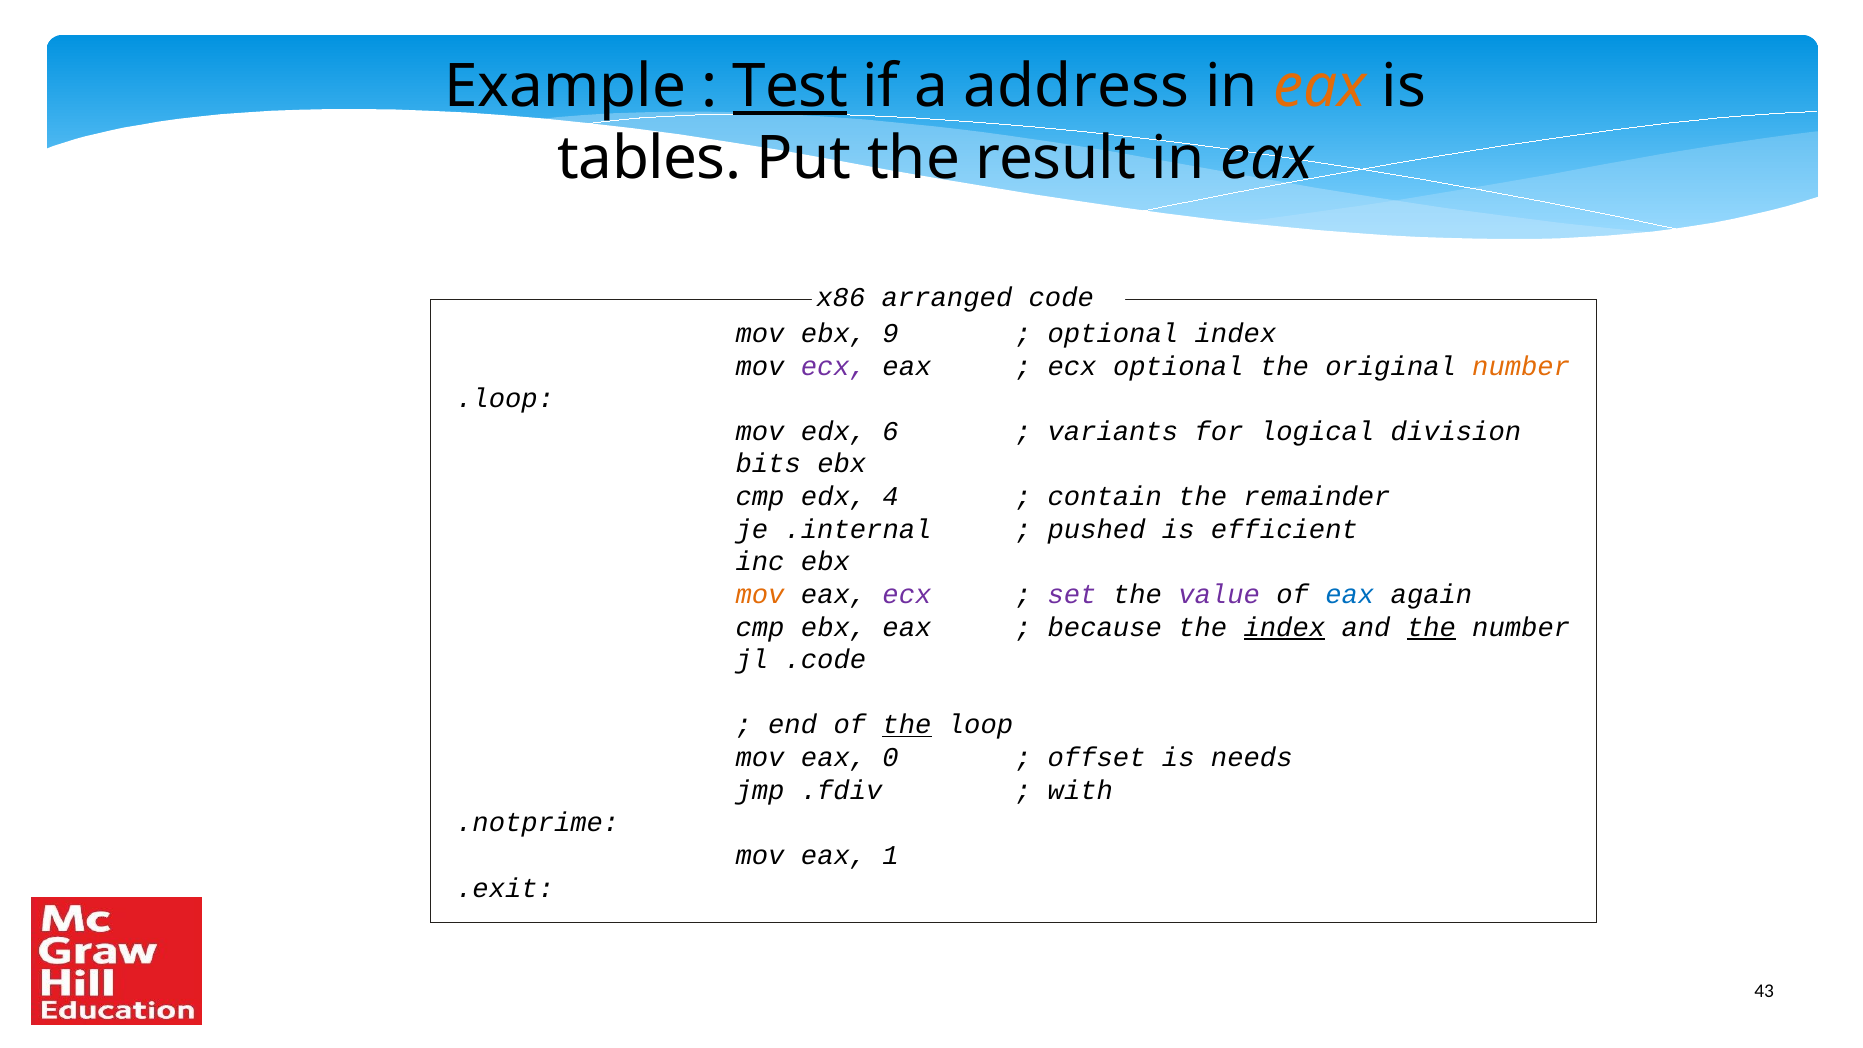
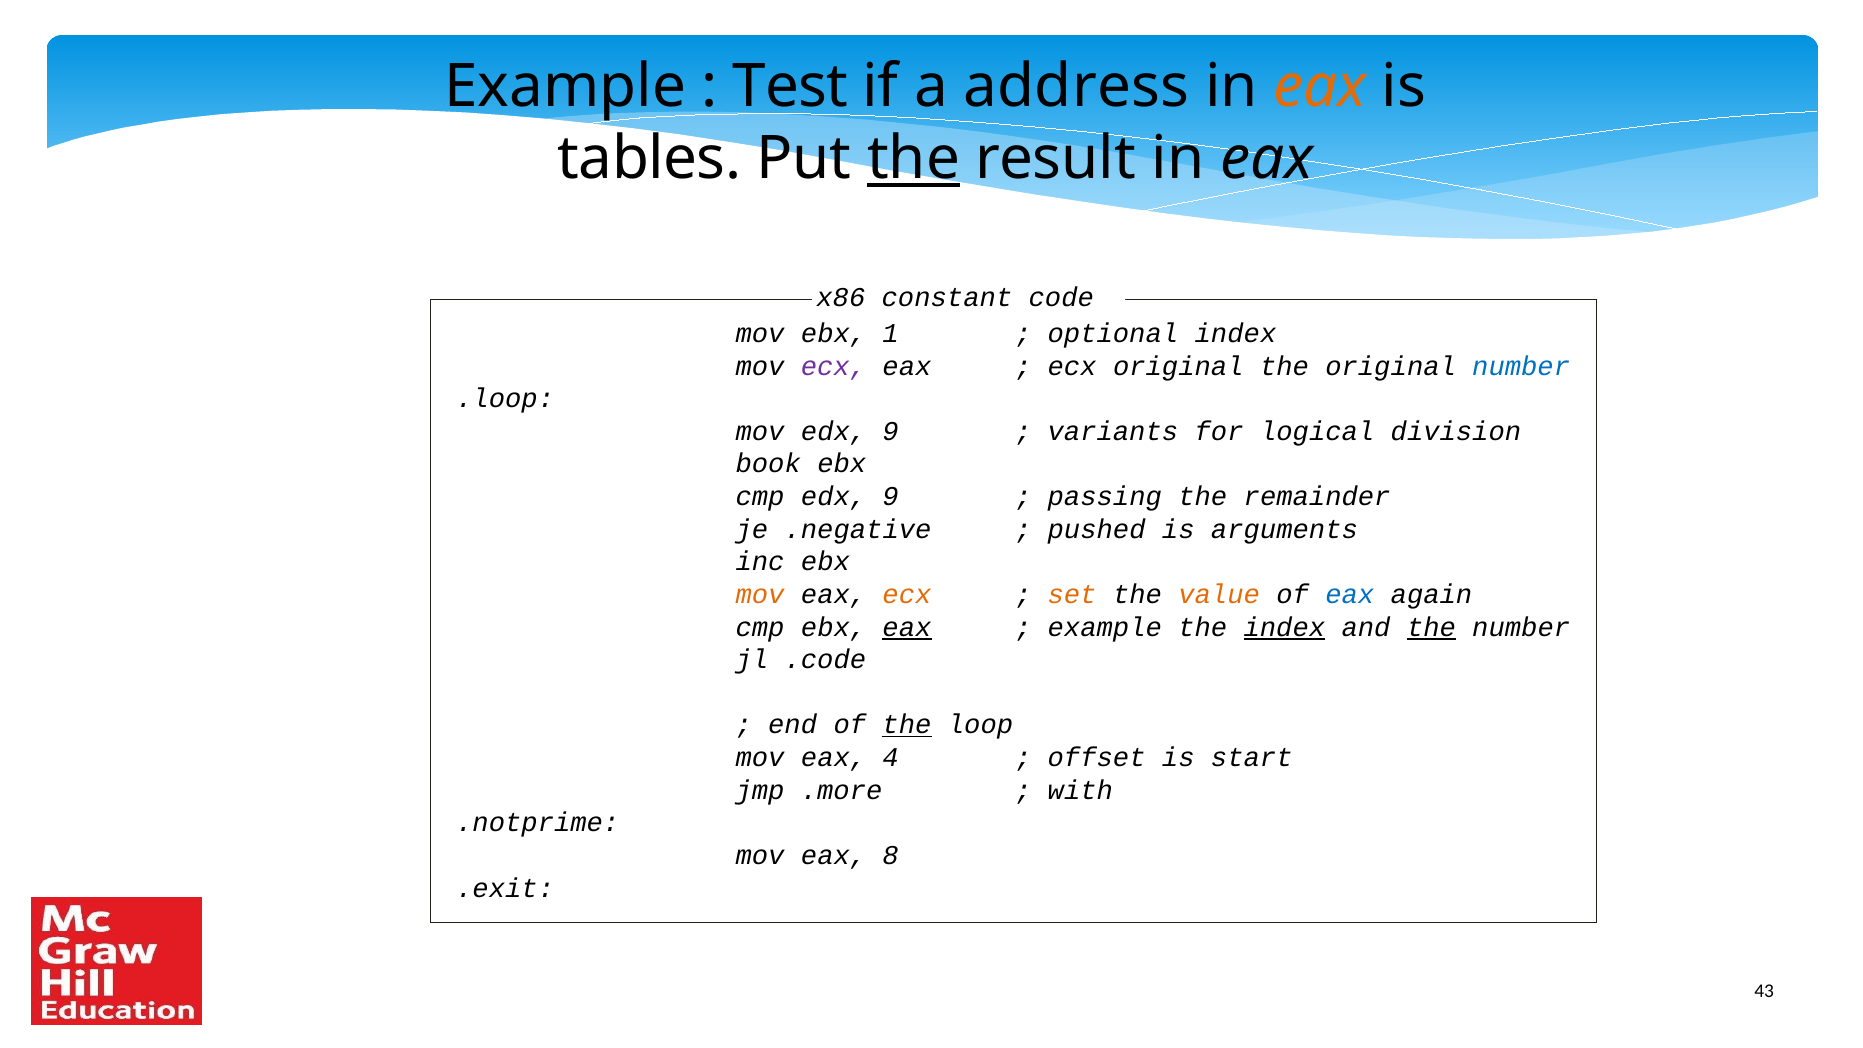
Test underline: present -> none
the at (914, 159) underline: none -> present
arranged: arranged -> constant
9: 9 -> 1
ecx optional: optional -> original
number at (1521, 366) colour: orange -> blue
mov edx 6: 6 -> 9
bits: bits -> book
cmp edx 4: 4 -> 9
contain: contain -> passing
.internal: .internal -> .negative
efficient: efficient -> arguments
ecx at (907, 594) colour: purple -> orange
set colour: purple -> orange
value colour: purple -> orange
eax at (907, 627) underline: none -> present
because at (1105, 627): because -> example
0: 0 -> 4
needs: needs -> start
.fdiv: .fdiv -> .more
1: 1 -> 8
